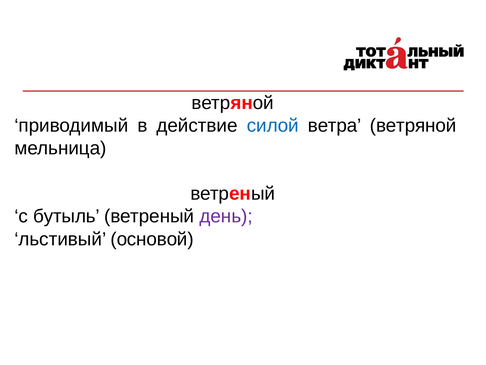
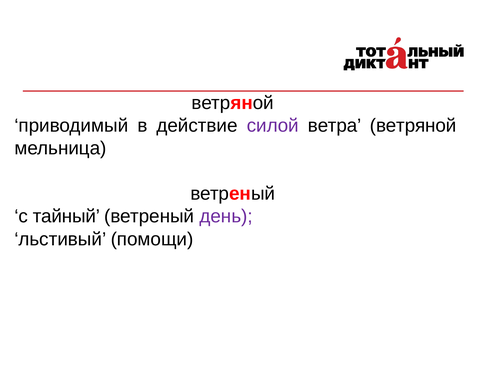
силой colour: blue -> purple
бутыль: бутыль -> тайный
основой: основой -> помощи
